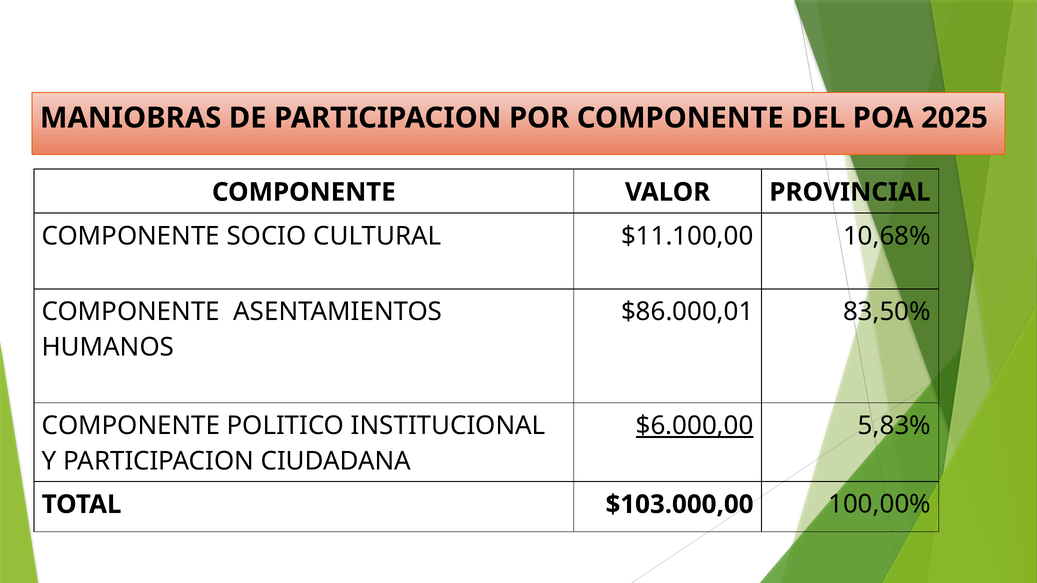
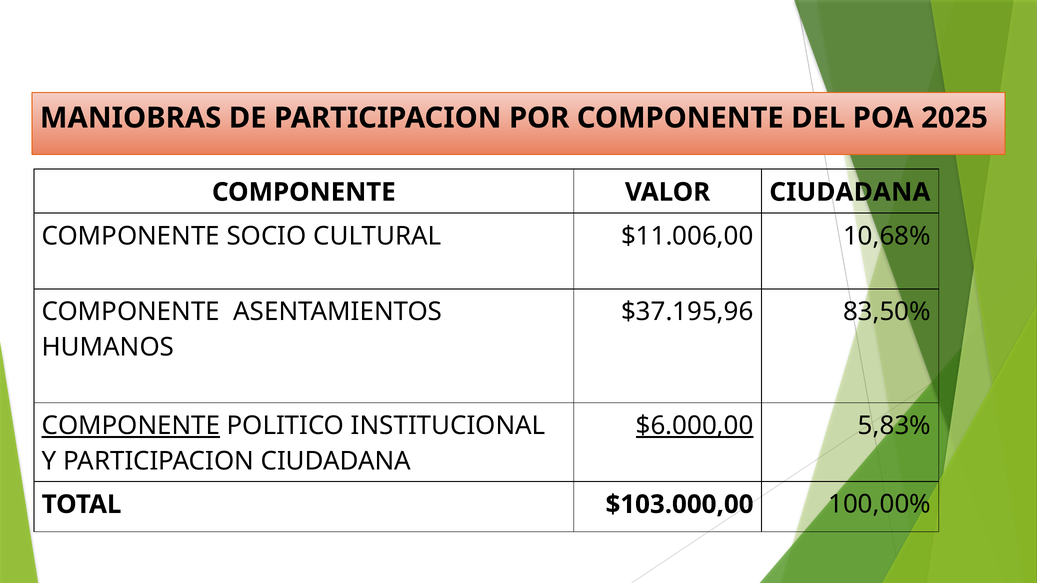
VALOR PROVINCIAL: PROVINCIAL -> CIUDADANA
$11.100,00: $11.100,00 -> $11.006,00
$86.000,01: $86.000,01 -> $37.195,96
COMPONENTE at (131, 426) underline: none -> present
